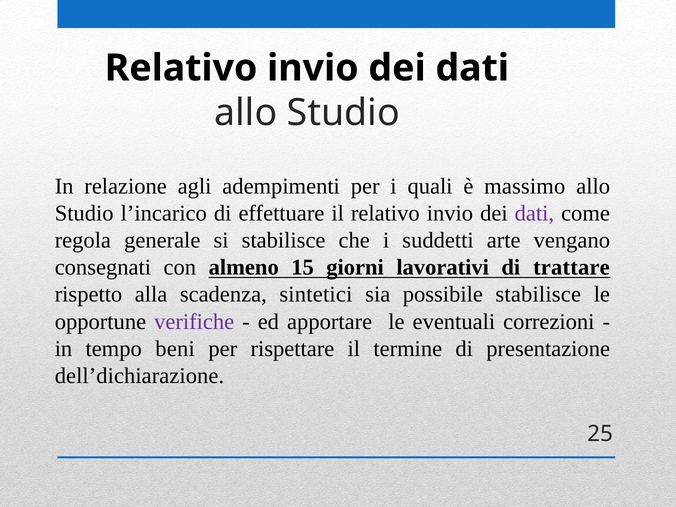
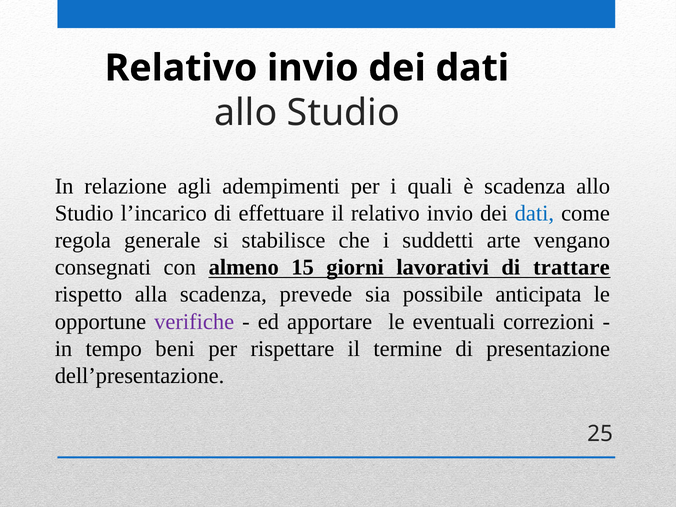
è massimo: massimo -> scadenza
dati at (534, 213) colour: purple -> blue
sintetici: sintetici -> prevede
possibile stabilisce: stabilisce -> anticipata
dell’dichiarazione: dell’dichiarazione -> dell’presentazione
